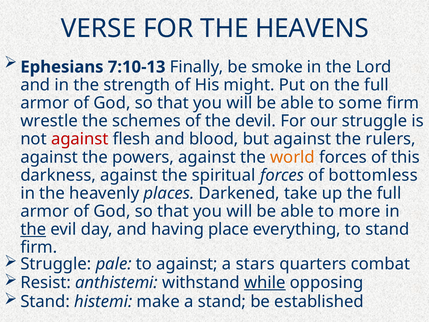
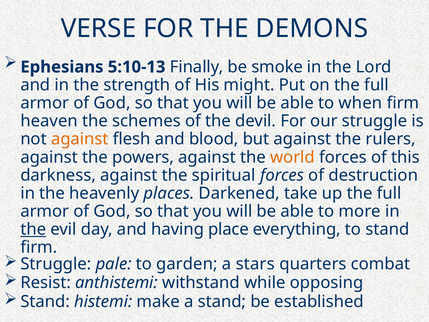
HEAVENS: HEAVENS -> DEMONS
7:10-13: 7:10-13 -> 5:10-13
some: some -> when
wrestle: wrestle -> heaven
against at (80, 139) colour: red -> orange
bottomless: bottomless -> destruction
to against: against -> garden
while underline: present -> none
